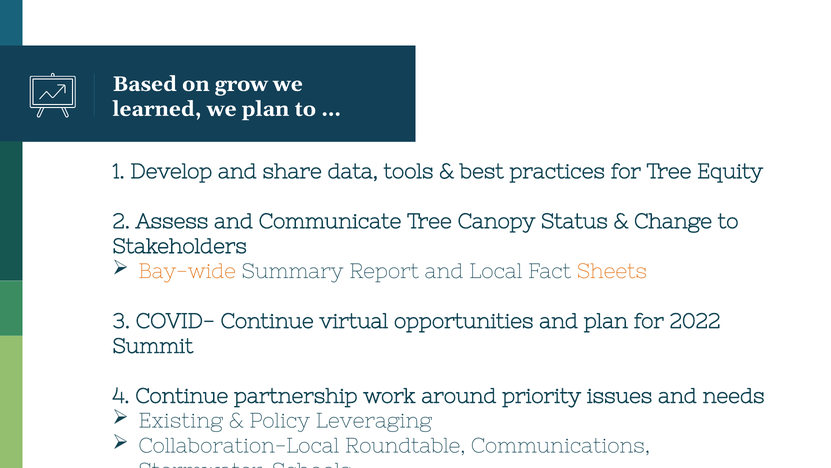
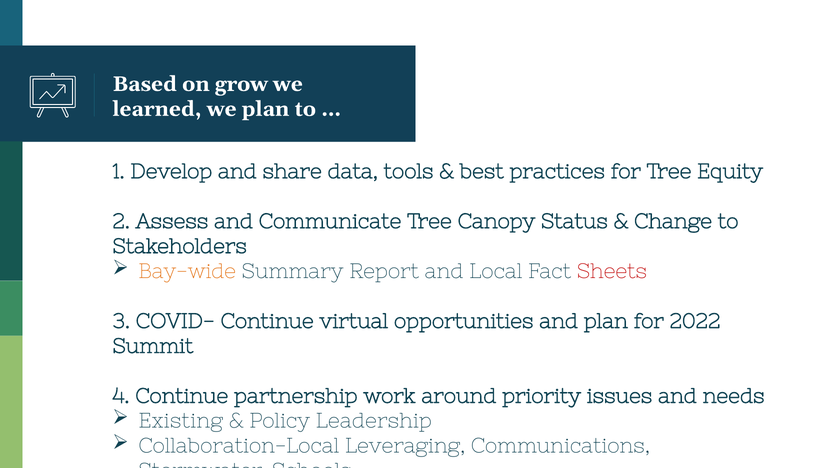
Sheets colour: orange -> red
Leveraging: Leveraging -> Leadership
Roundtable: Roundtable -> Leveraging
